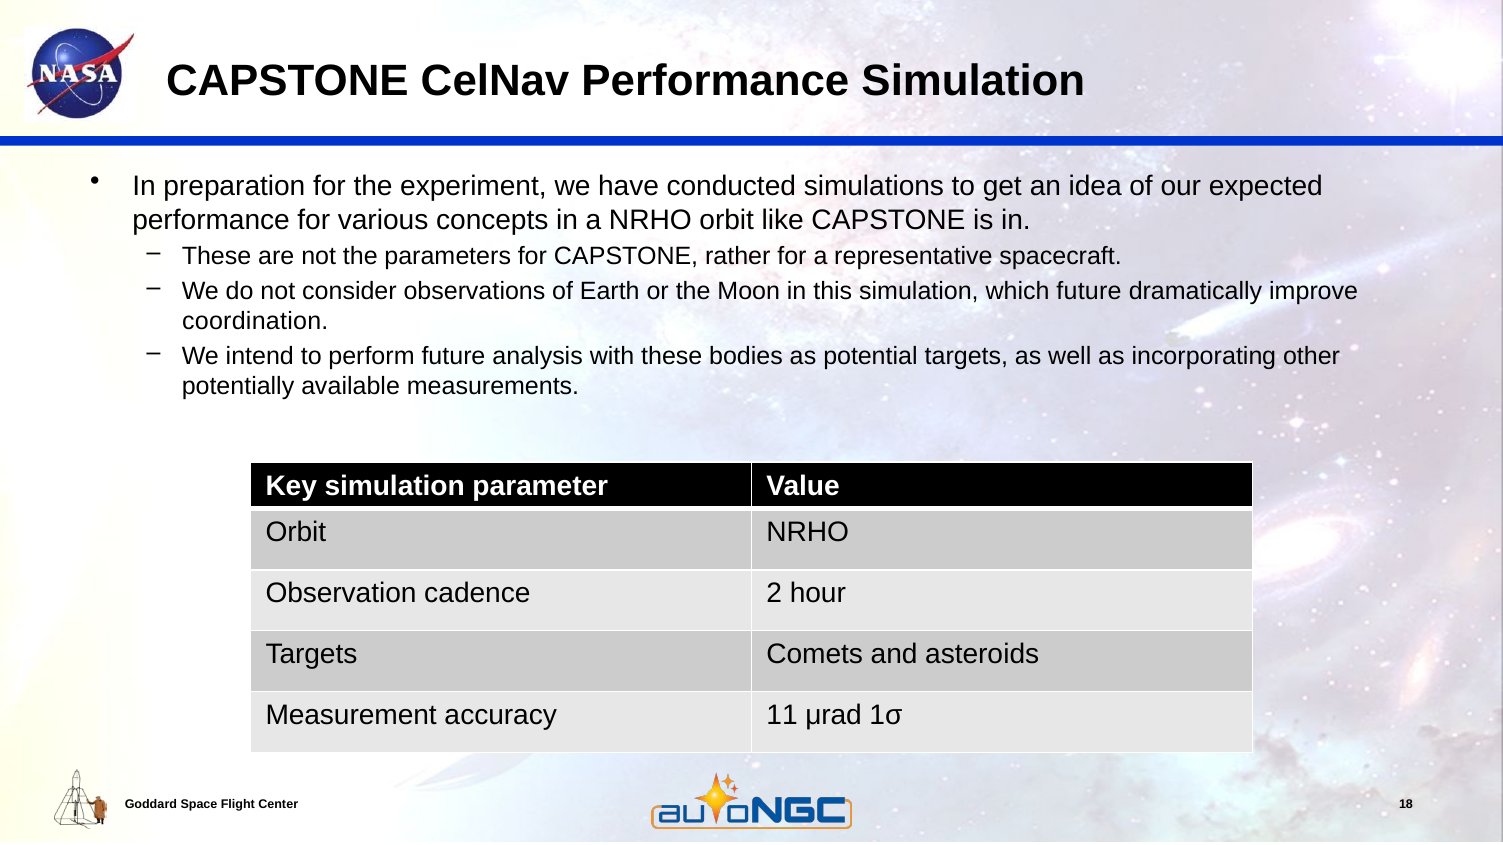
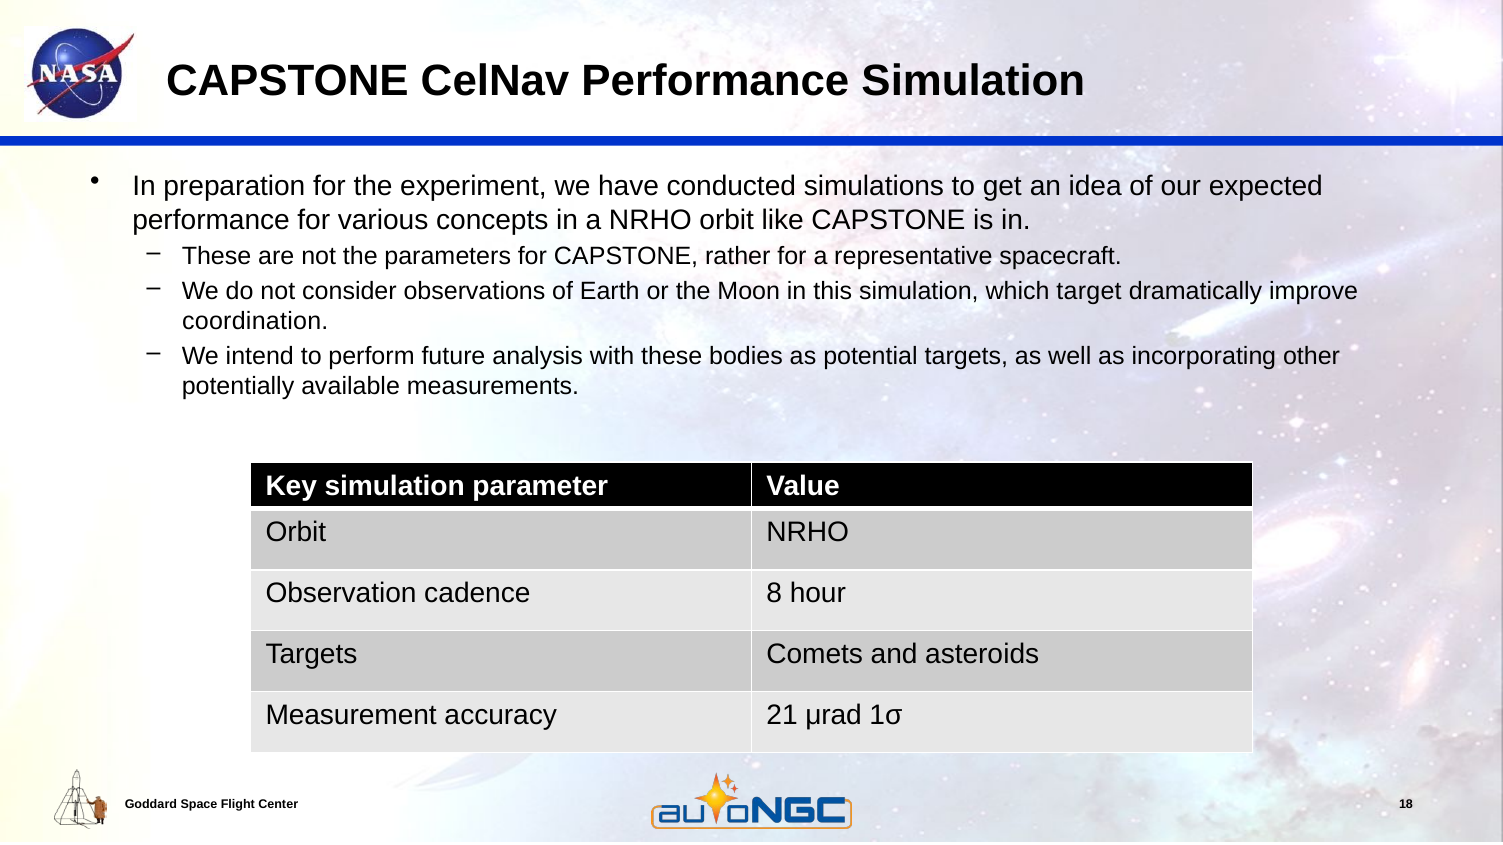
which future: future -> target
2: 2 -> 8
11: 11 -> 21
